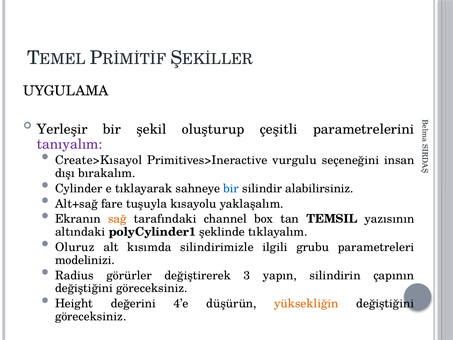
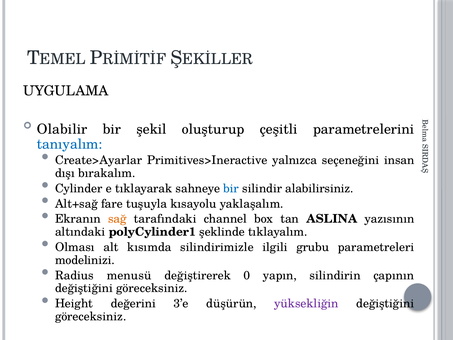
Yerleşir: Yerleşir -> Olabilir
tanıyalım colour: purple -> blue
Create>Kısayol: Create>Kısayol -> Create>Ayarlar
vurgulu: vurgulu -> yalnızca
TEMSIL: TEMSIL -> ASLINA
Oluruz: Oluruz -> Olması
görürler: görürler -> menusü
3: 3 -> 0
4’e: 4’e -> 3’e
yüksekliğin colour: orange -> purple
